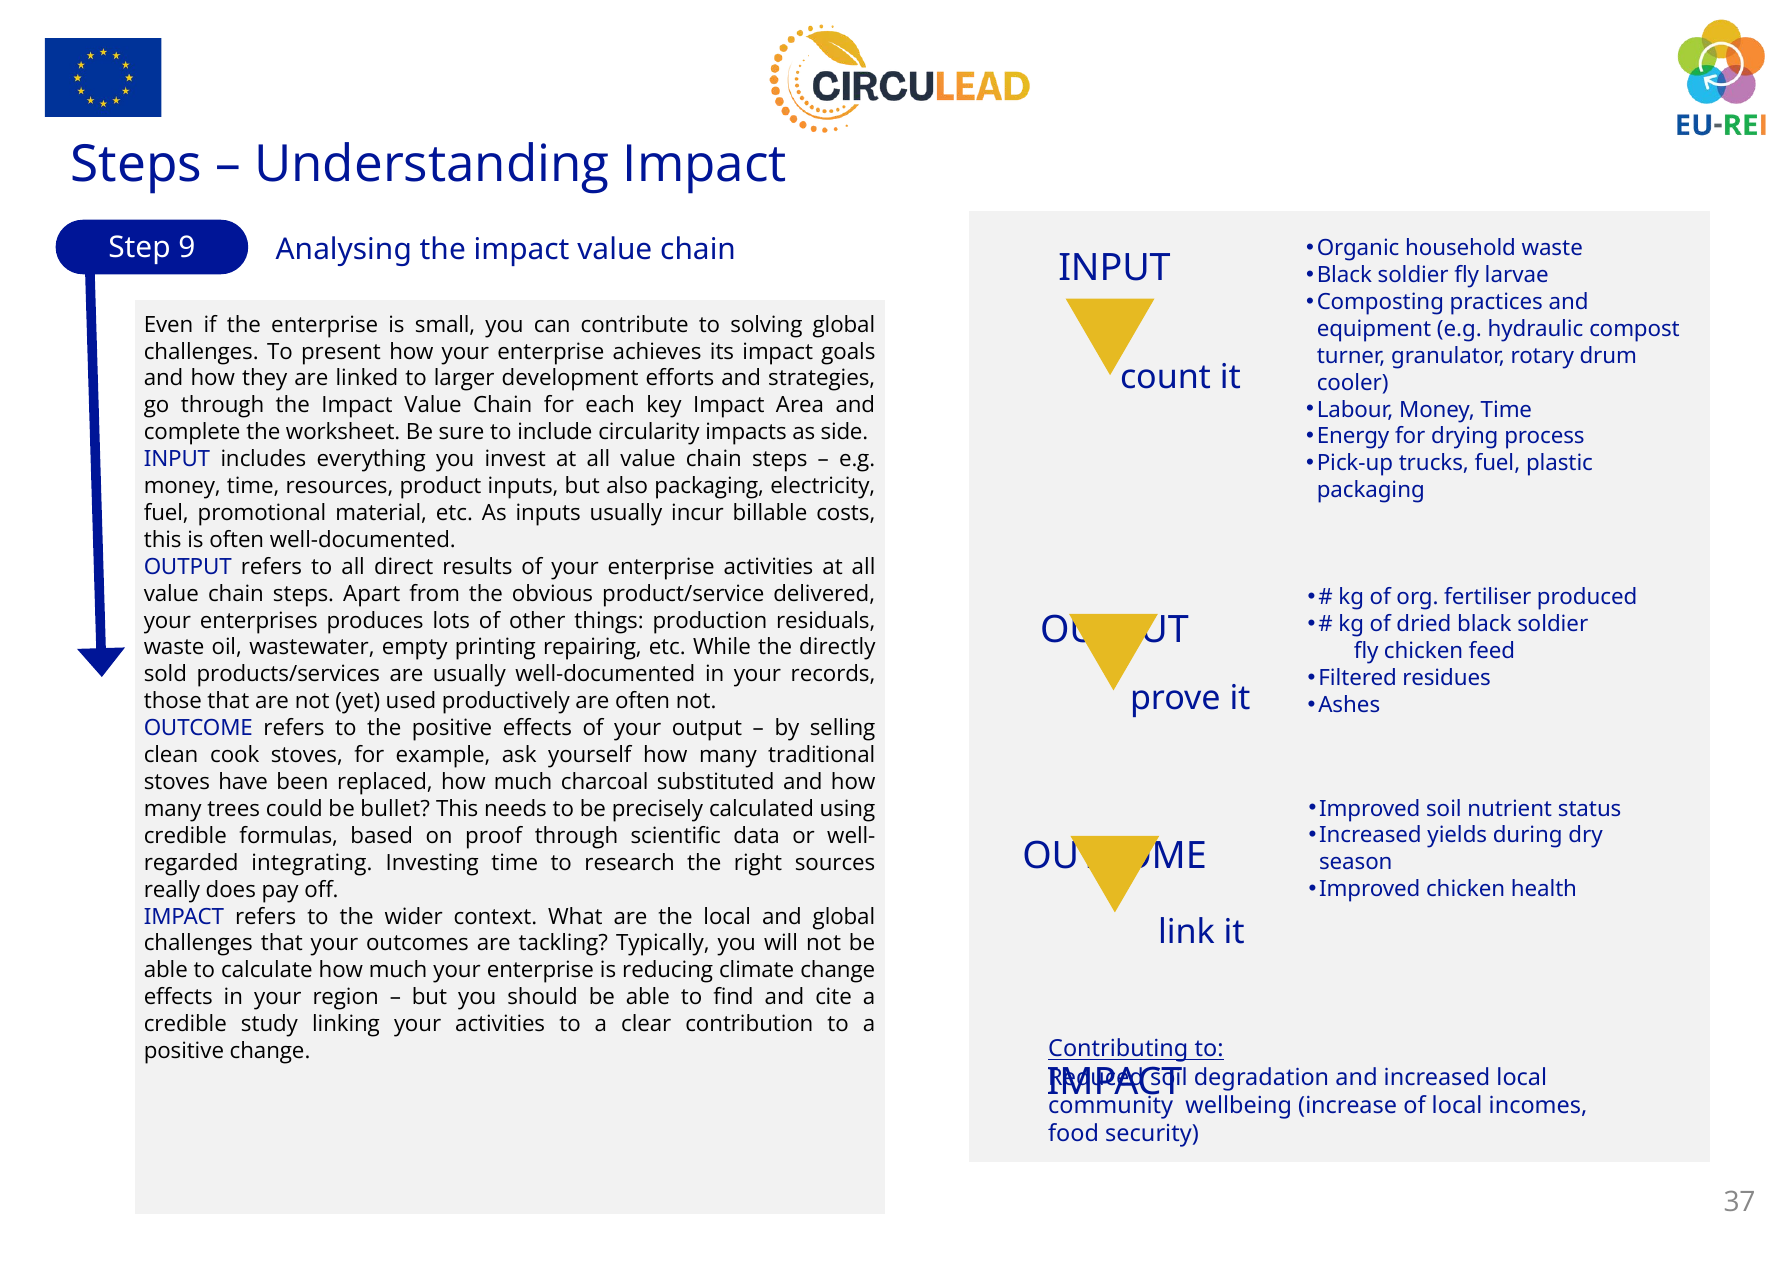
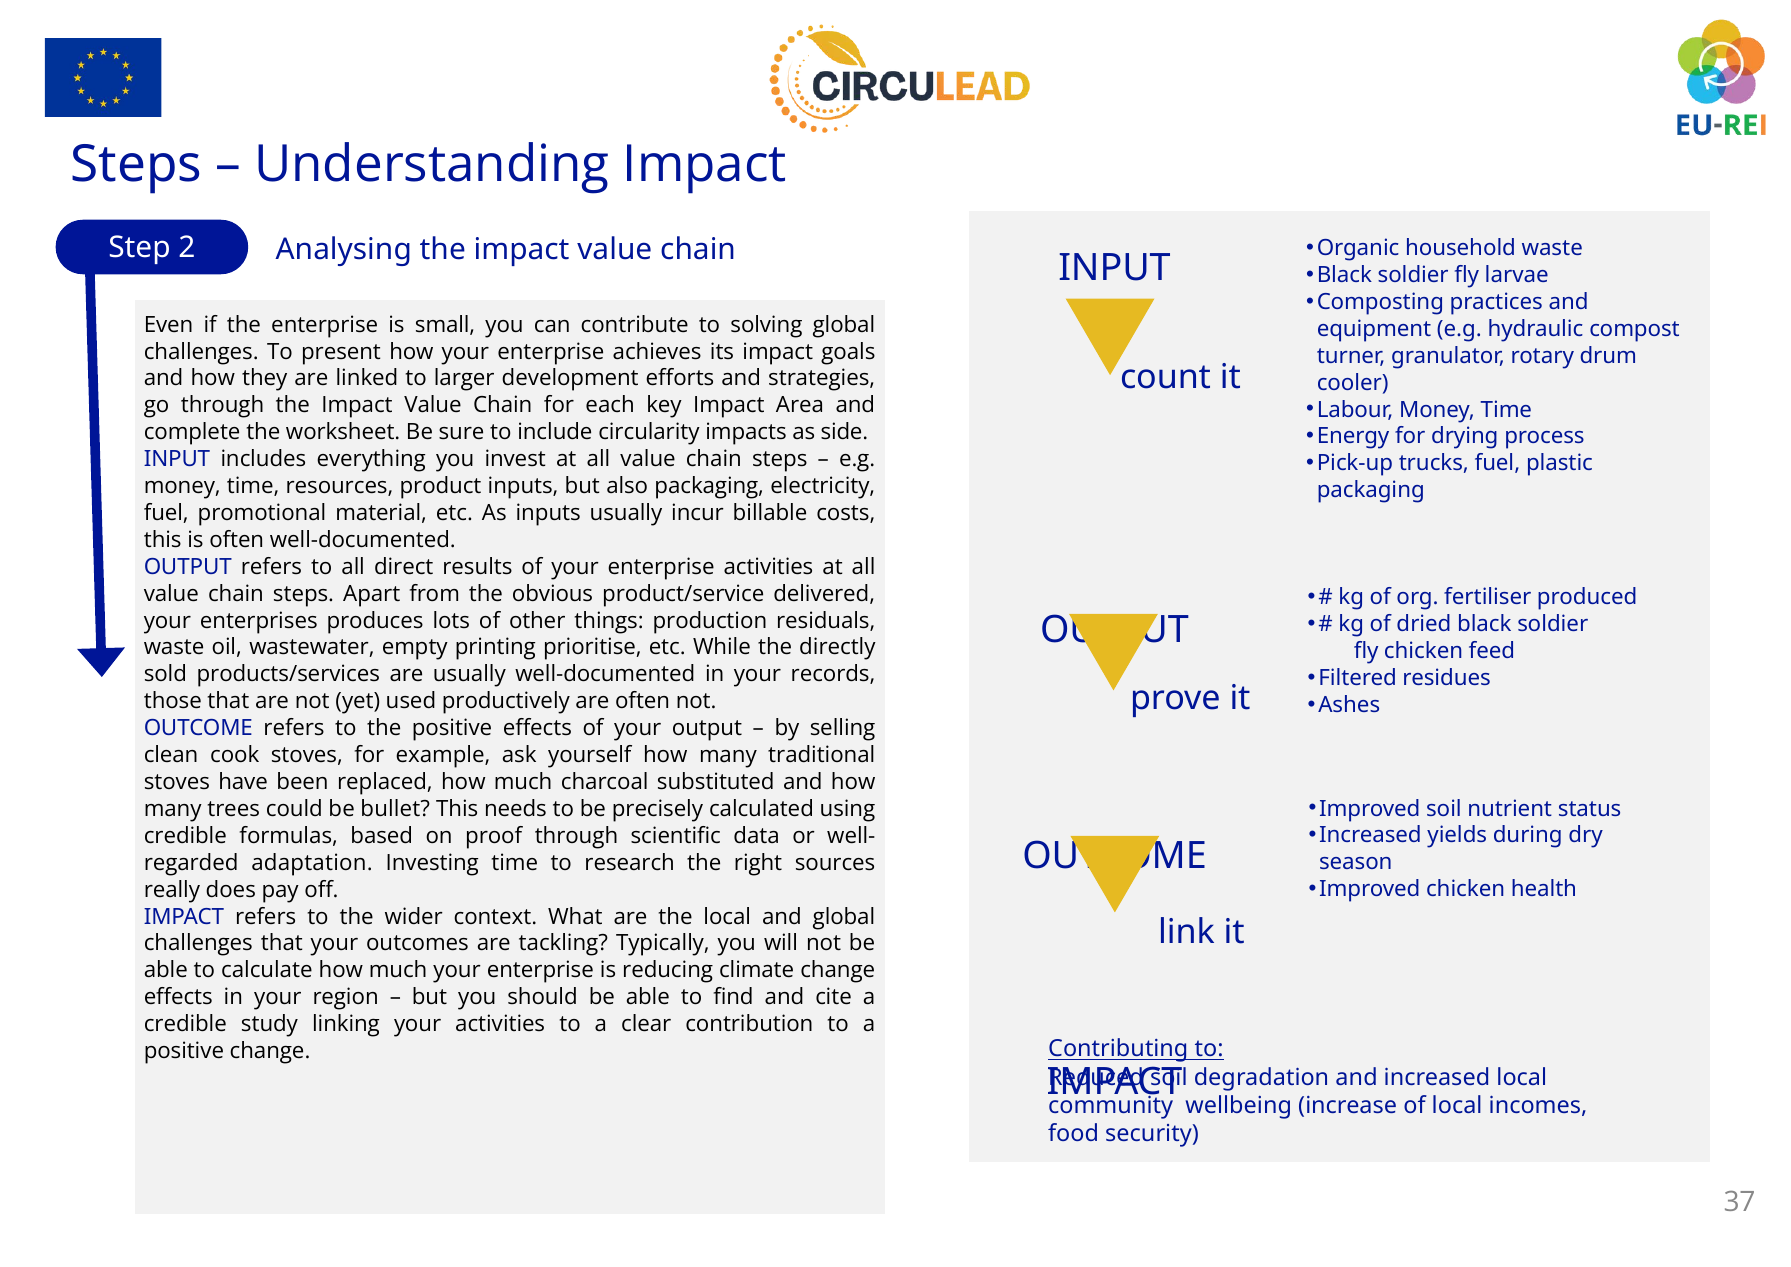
9: 9 -> 2
repairing: repairing -> prioritise
integrating: integrating -> adaptation
